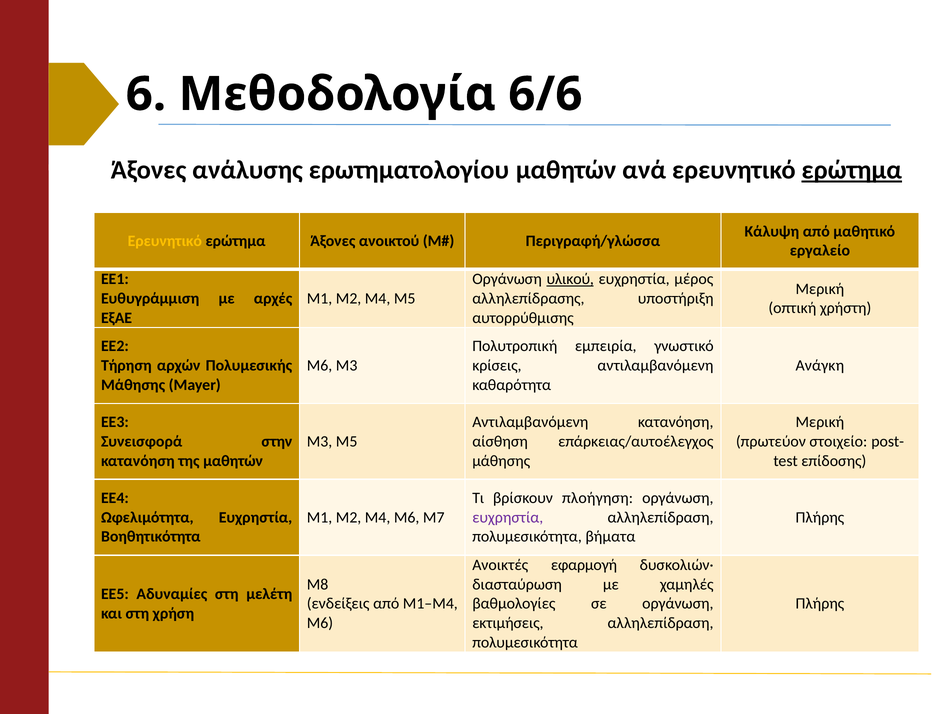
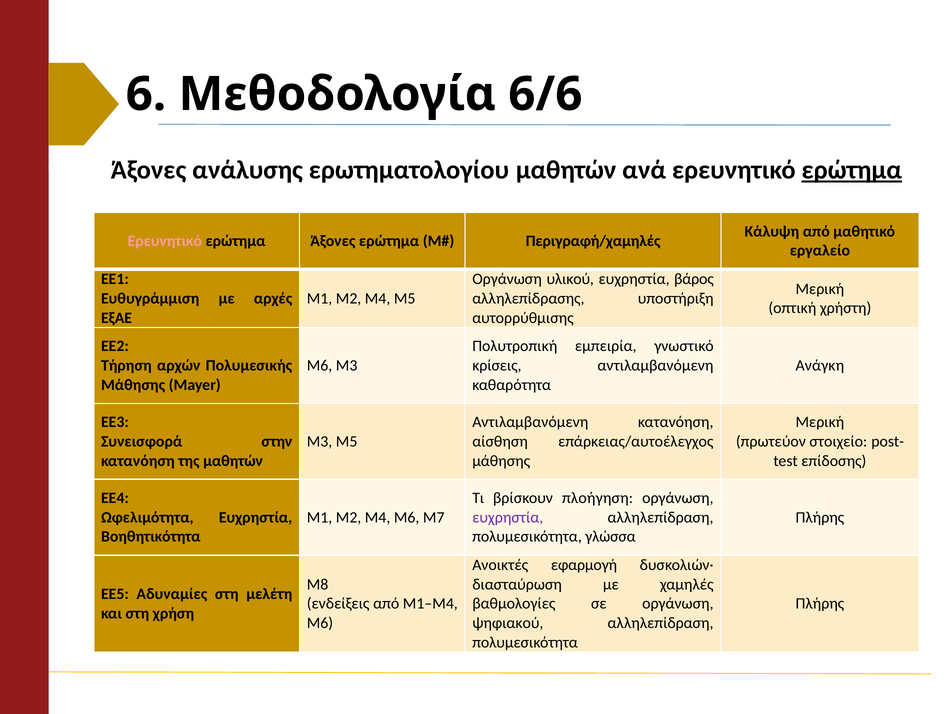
Ερευνητικό at (165, 241) colour: yellow -> pink
Άξονες ανοικτού: ανοικτού -> ερώτημα
Περιγραφή/γλώσσα: Περιγραφή/γλώσσα -> Περιγραφή/χαμηλές
υλικού underline: present -> none
μέρος: μέρος -> βάρος
βήματα: βήματα -> γλώσσα
εκτιμήσεις: εκτιμήσεις -> ψηφιακού
